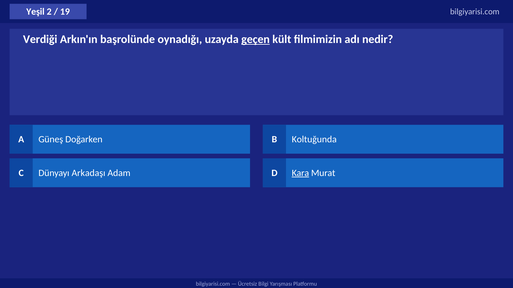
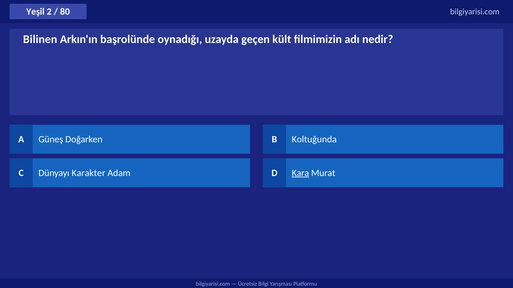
19: 19 -> 80
Verdiği: Verdiği -> Bilinen
geçen underline: present -> none
Arkadaşı: Arkadaşı -> Karakter
